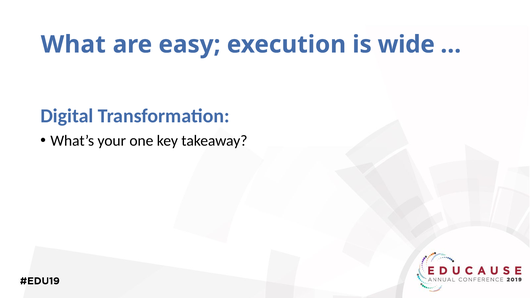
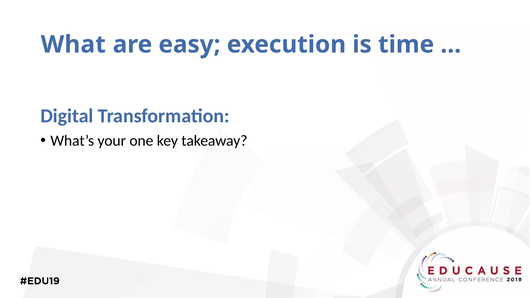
wide: wide -> time
